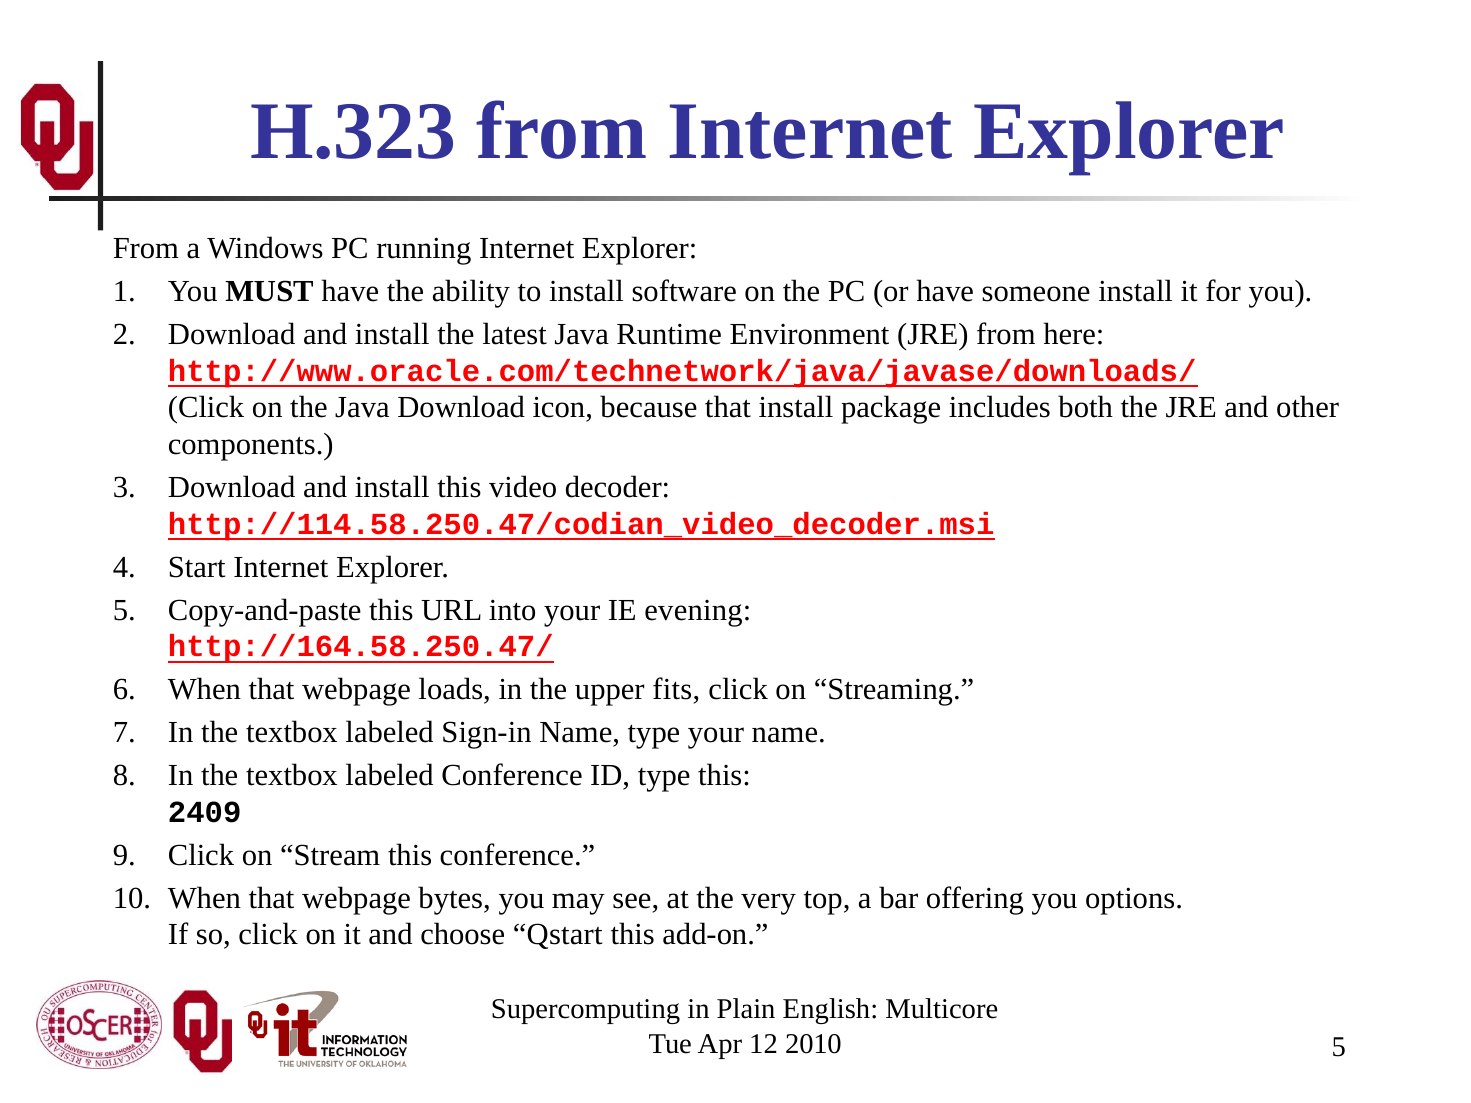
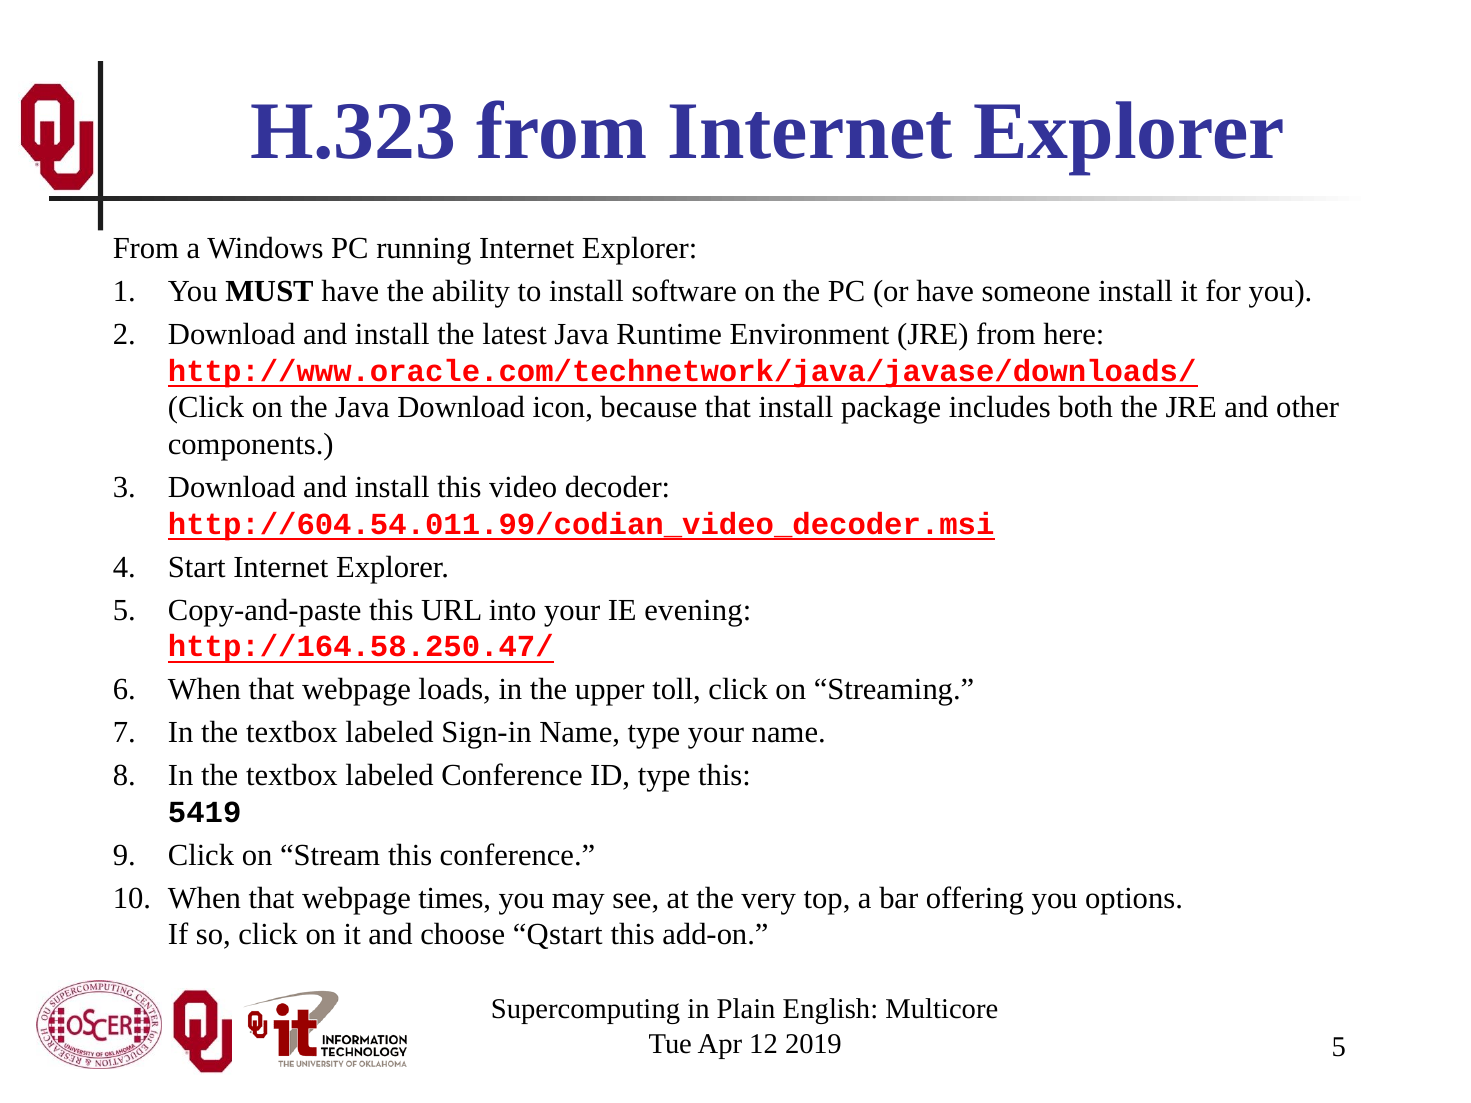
http://114.58.250.47/codian_video_decoder.msi: http://114.58.250.47/codian_video_decoder.msi -> http://604.54.011.99/codian_video_decoder.msi
fits: fits -> toll
2409: 2409 -> 5419
bytes: bytes -> times
2010: 2010 -> 2019
